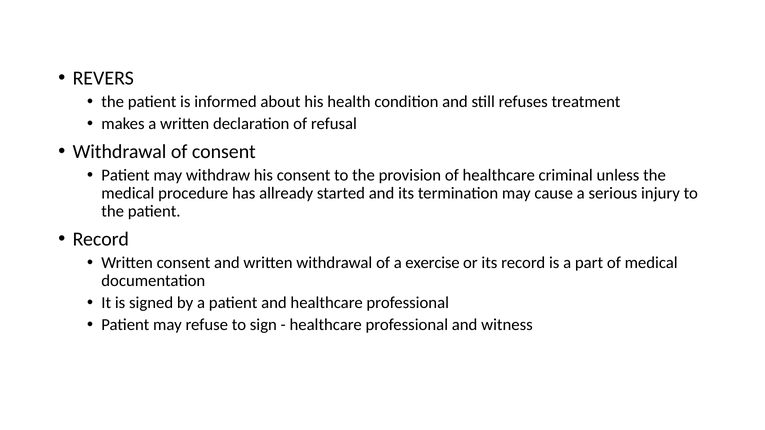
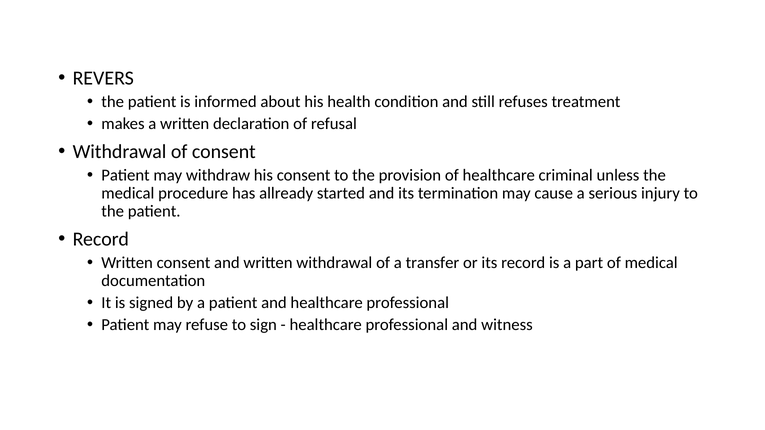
exercise: exercise -> transfer
